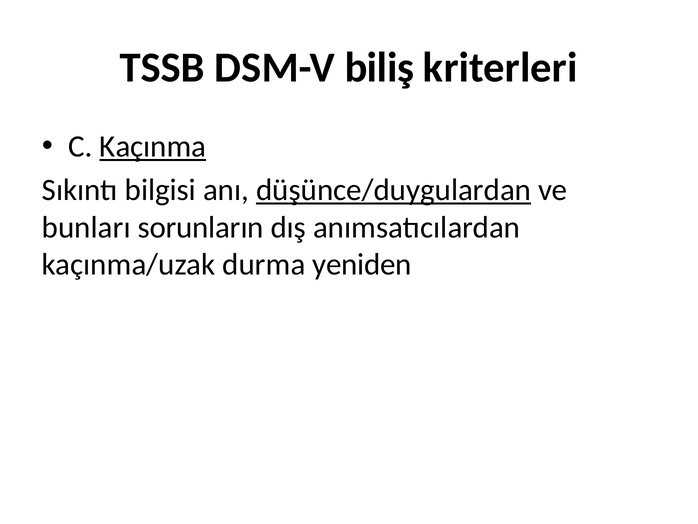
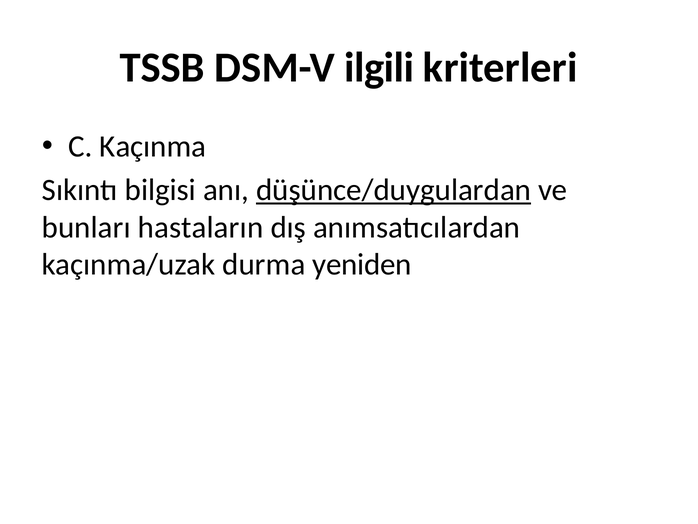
biliş: biliş -> ilgili
Kaçınma underline: present -> none
sorunların: sorunların -> hastaların
